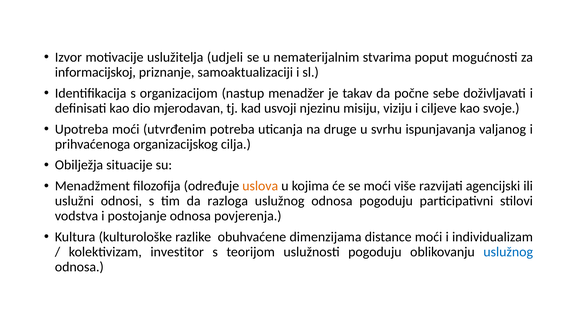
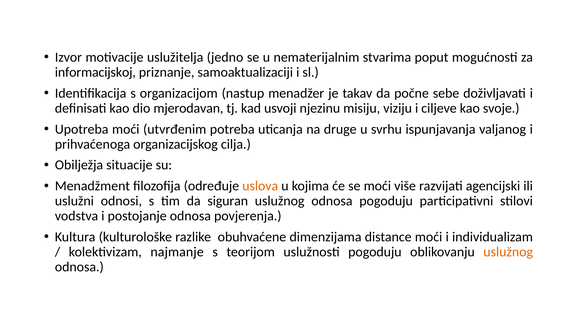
udjeli: udjeli -> jedno
razloga: razloga -> siguran
investitor: investitor -> najmanje
uslužnog at (508, 252) colour: blue -> orange
